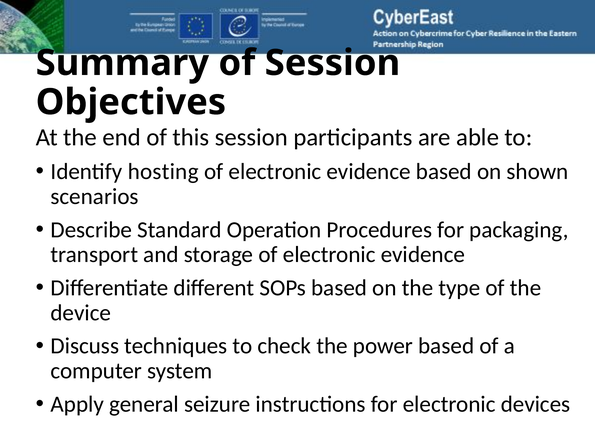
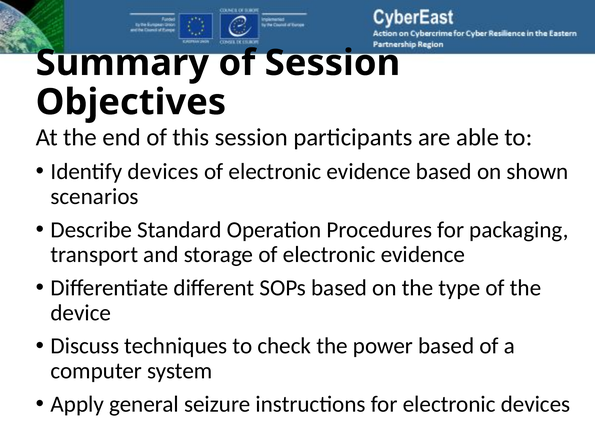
Identify hosting: hosting -> devices
